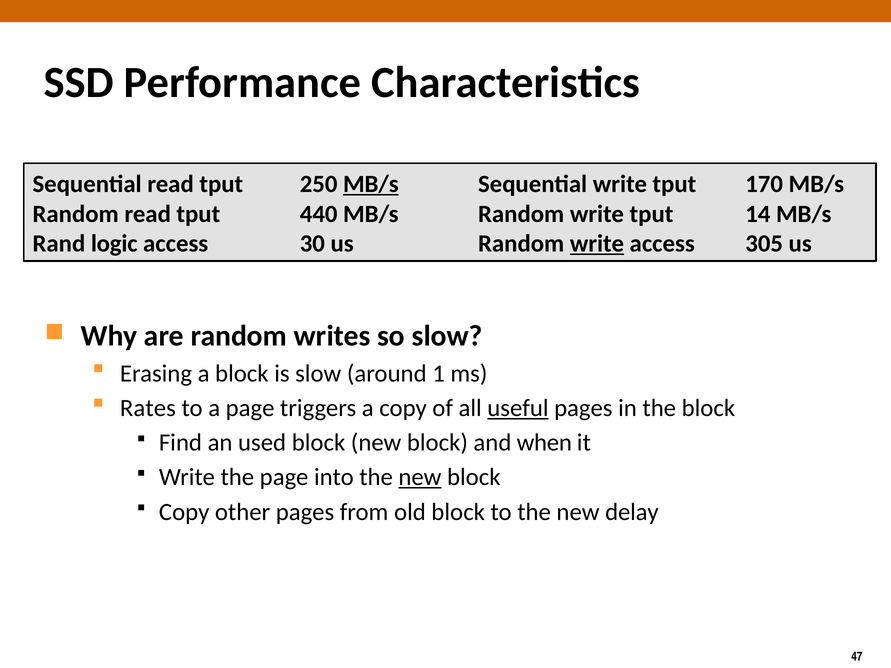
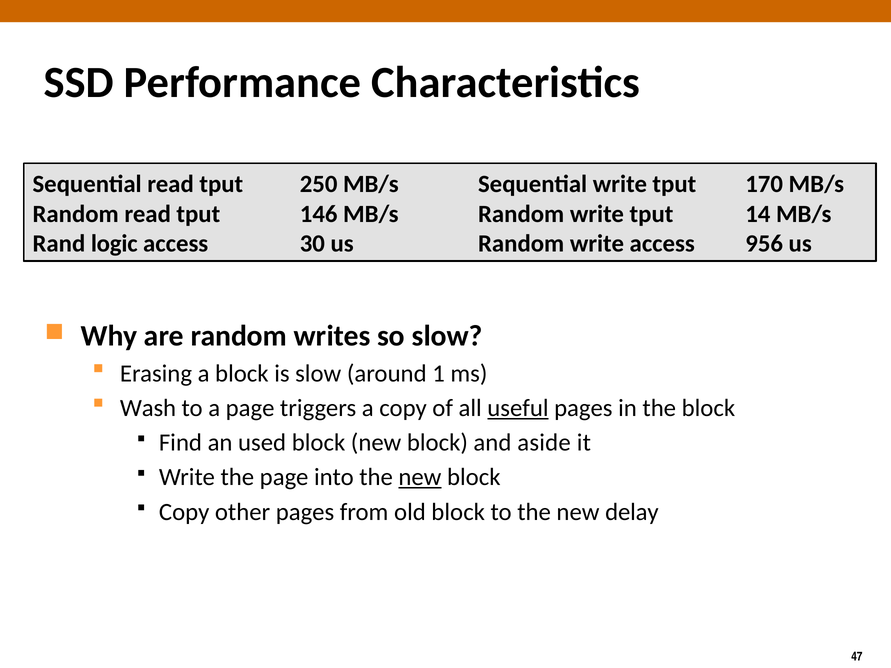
MB/s at (371, 184) underline: present -> none
440: 440 -> 146
write at (597, 244) underline: present -> none
305: 305 -> 956
Rates: Rates -> Wash
when: when -> aside
